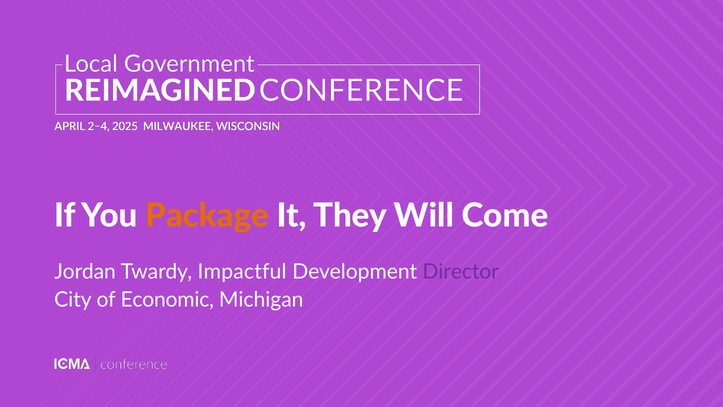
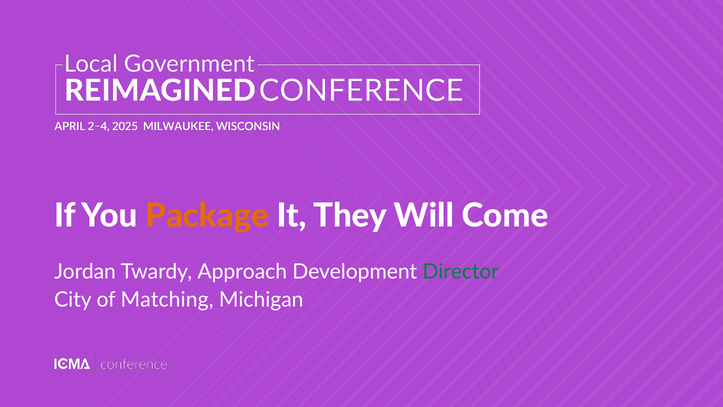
Impactful: Impactful -> Approach
Director colour: purple -> green
Economic: Economic -> Matching
